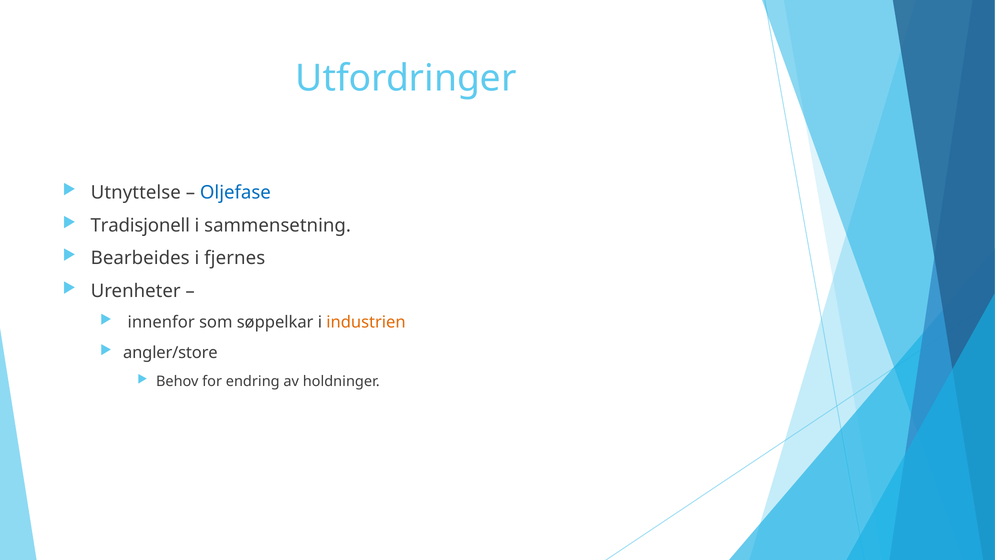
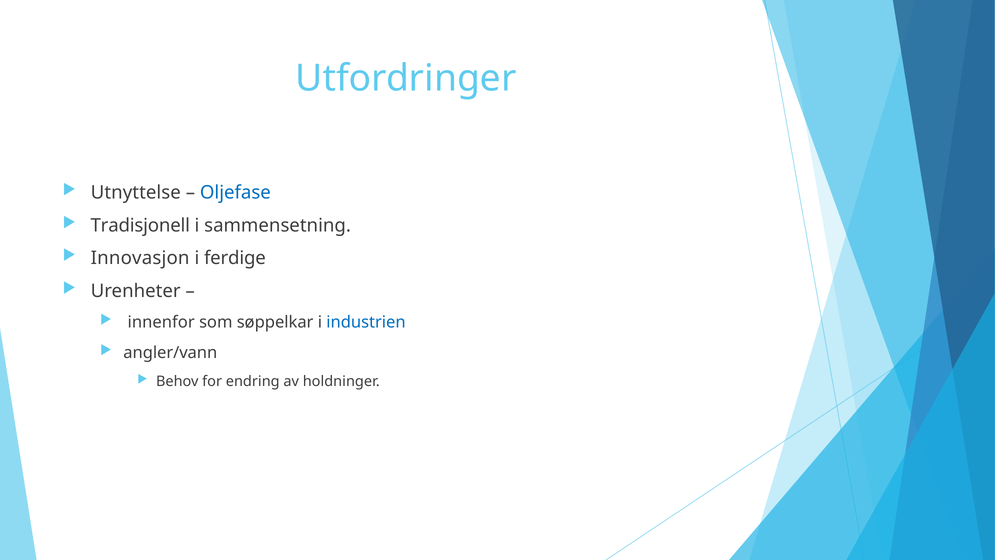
Bearbeides: Bearbeides -> Innovasjon
fjernes: fjernes -> ferdige
industrien colour: orange -> blue
angler/store: angler/store -> angler/vann
